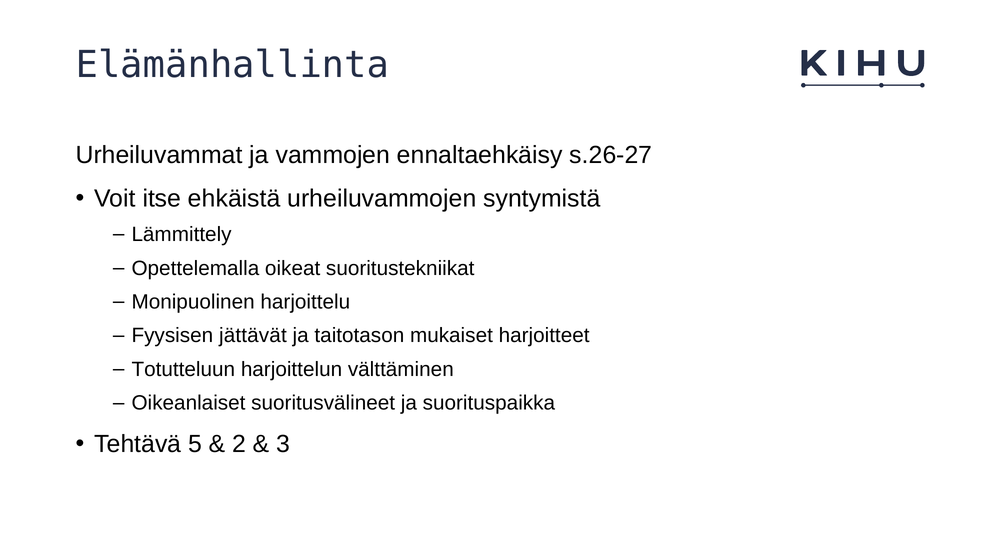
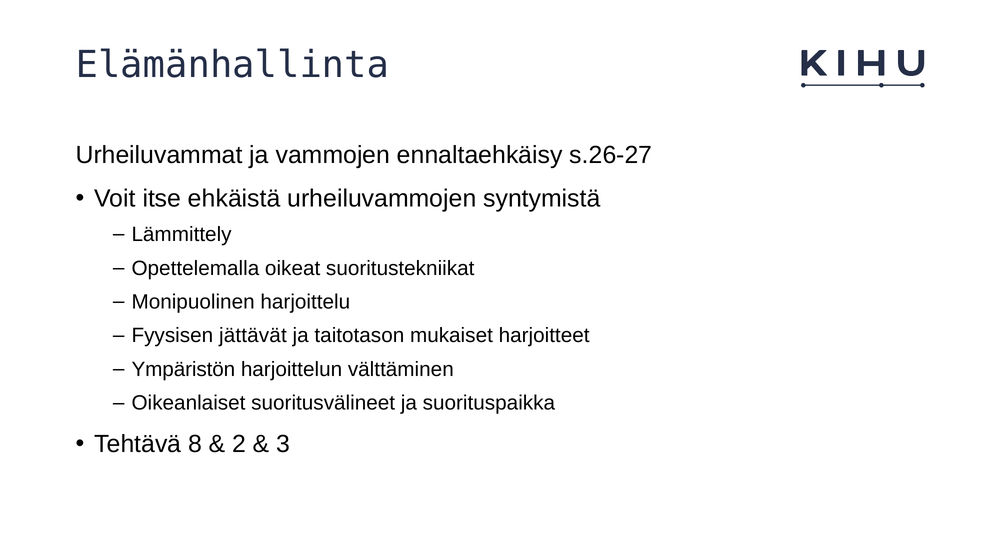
Totutteluun: Totutteluun -> Ympäristön
5: 5 -> 8
